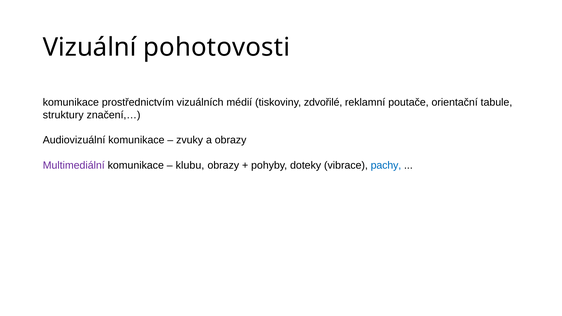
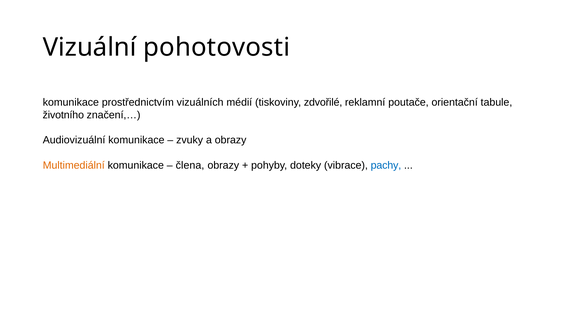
struktury: struktury -> životního
Multimediální colour: purple -> orange
klubu: klubu -> člena
